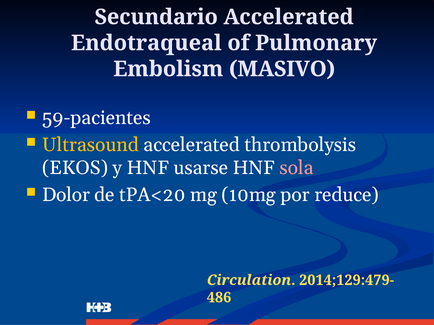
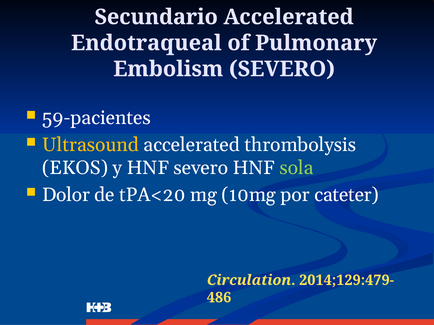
Embolism MASIVO: MASIVO -> SEVERO
HNF usarse: usarse -> severo
sola colour: pink -> light green
reduce: reduce -> cateter
